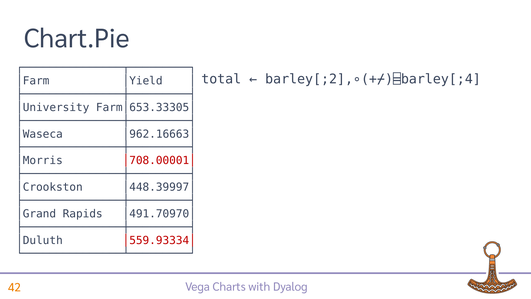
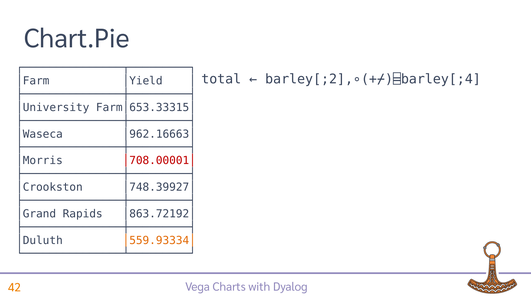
Farm│653.33305│: Farm│653.33305│ -> Farm│653.33315│
│448.39997│: │448.39997│ -> │748.39927│
│491.70970│: │491.70970│ -> │863.72192│
│559.93334│ colour: red -> orange
